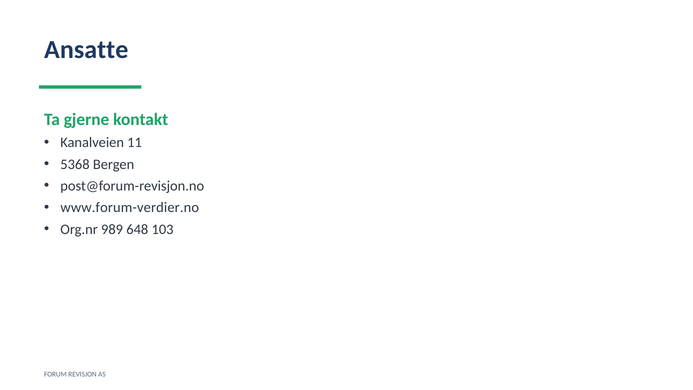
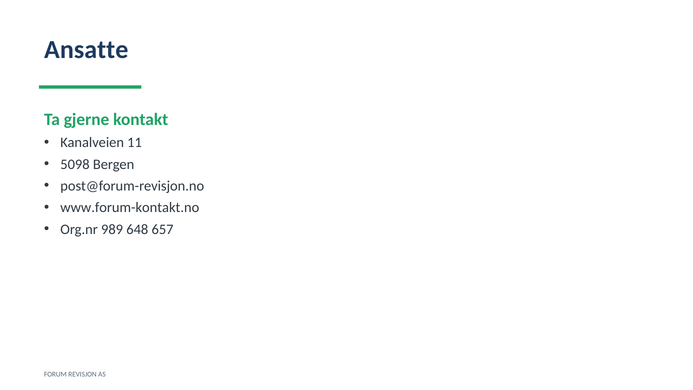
5368: 5368 -> 5098
www.forum-verdier.no: www.forum-verdier.no -> www.forum-kontakt.no
103: 103 -> 657
